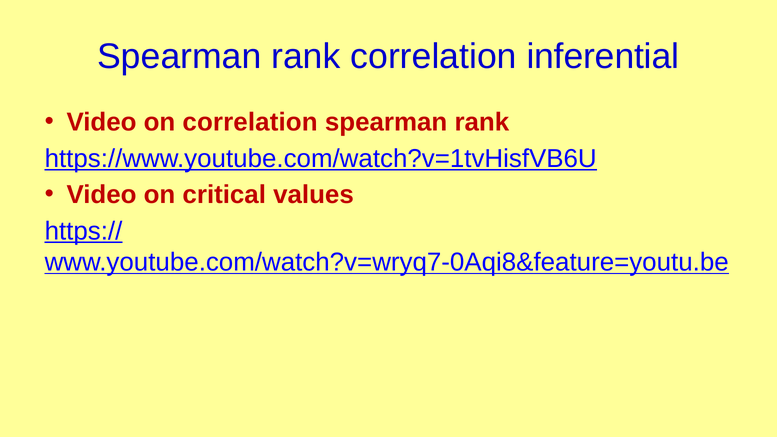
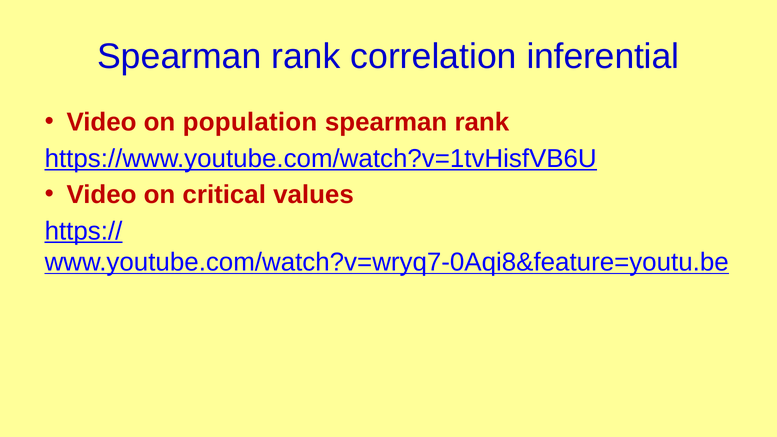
on correlation: correlation -> population
